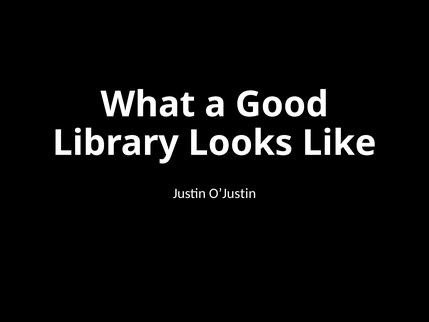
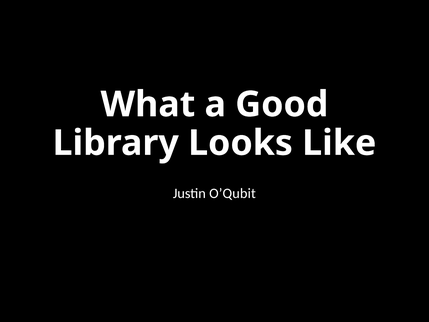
O’Justin: O’Justin -> O’Qubit
